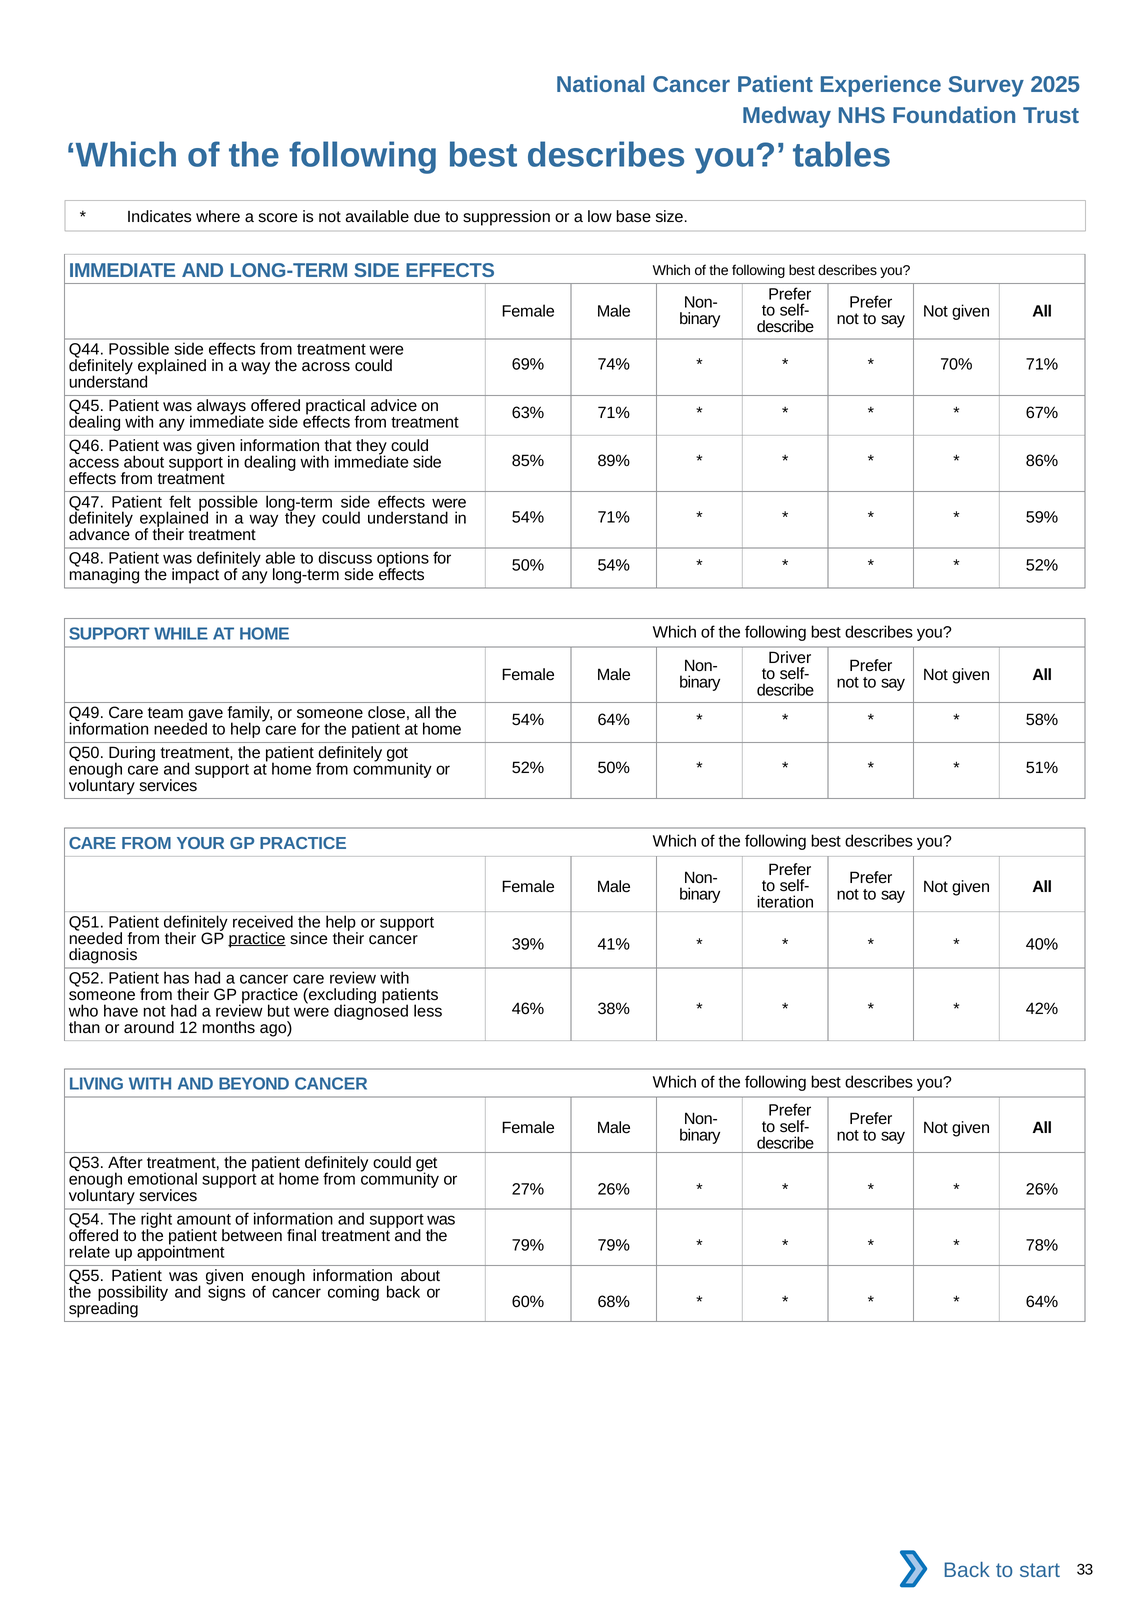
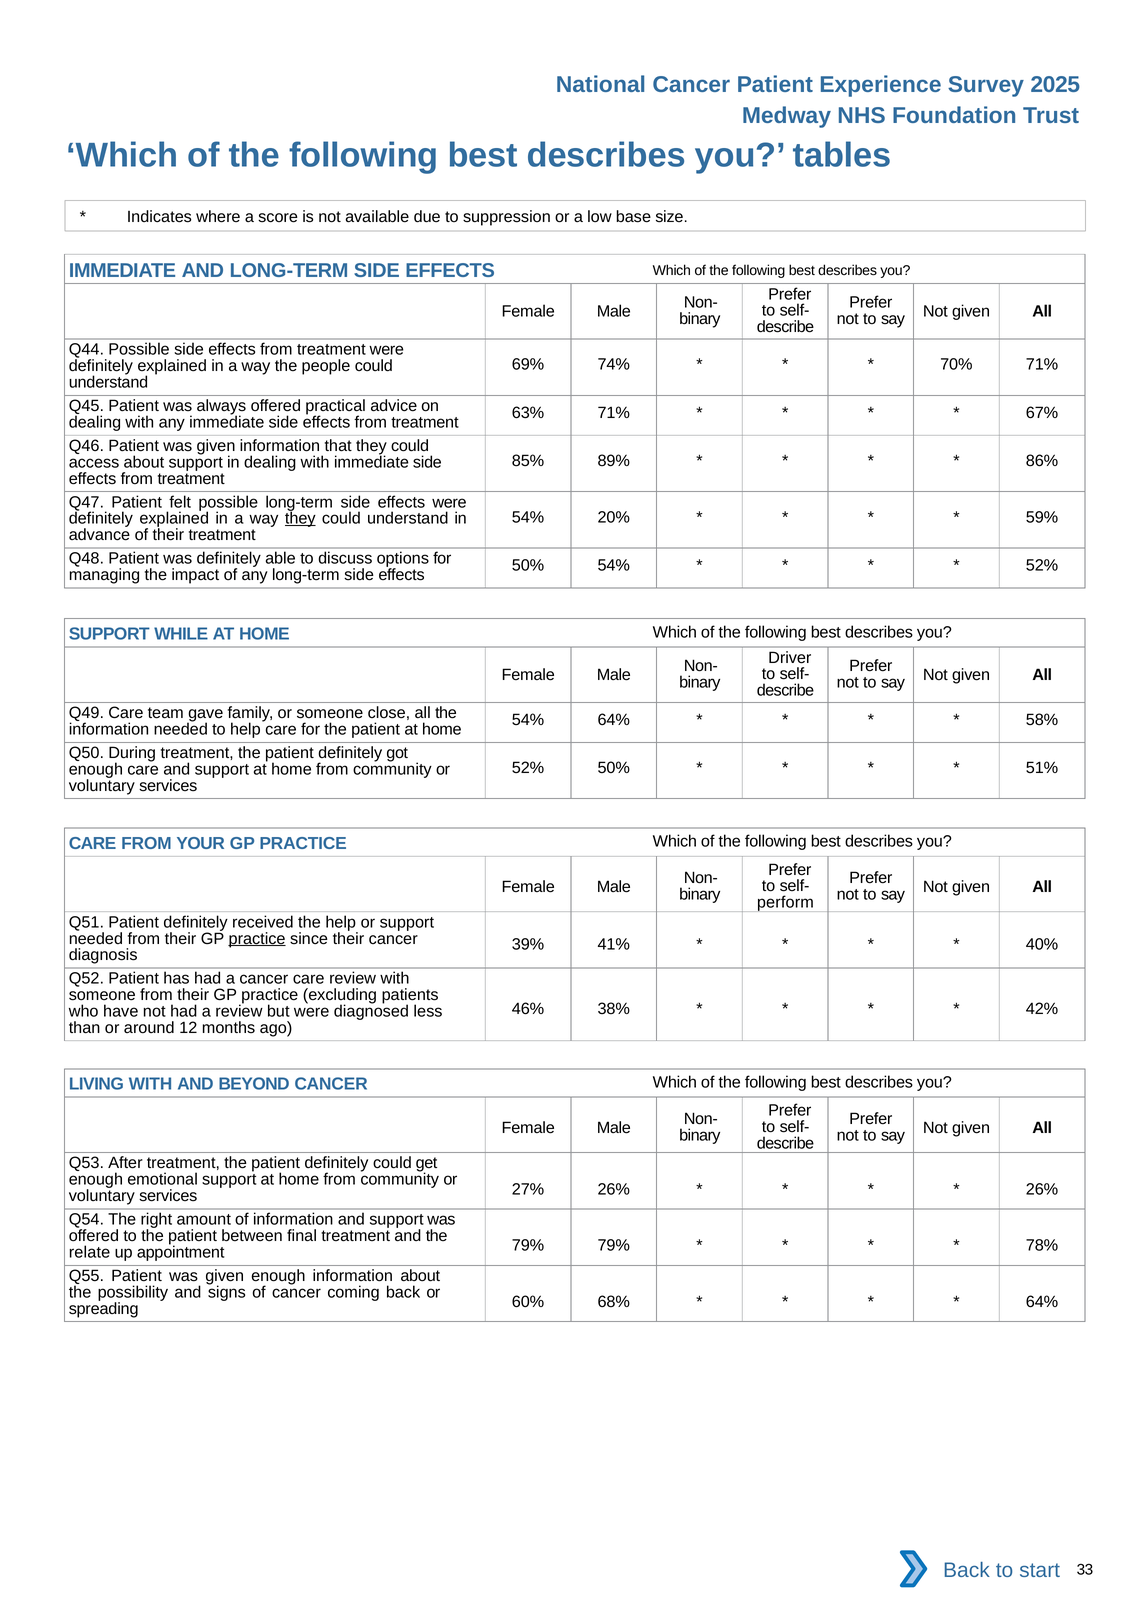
across: across -> people
54% 71%: 71% -> 20%
they at (300, 519) underline: none -> present
iteration: iteration -> perform
